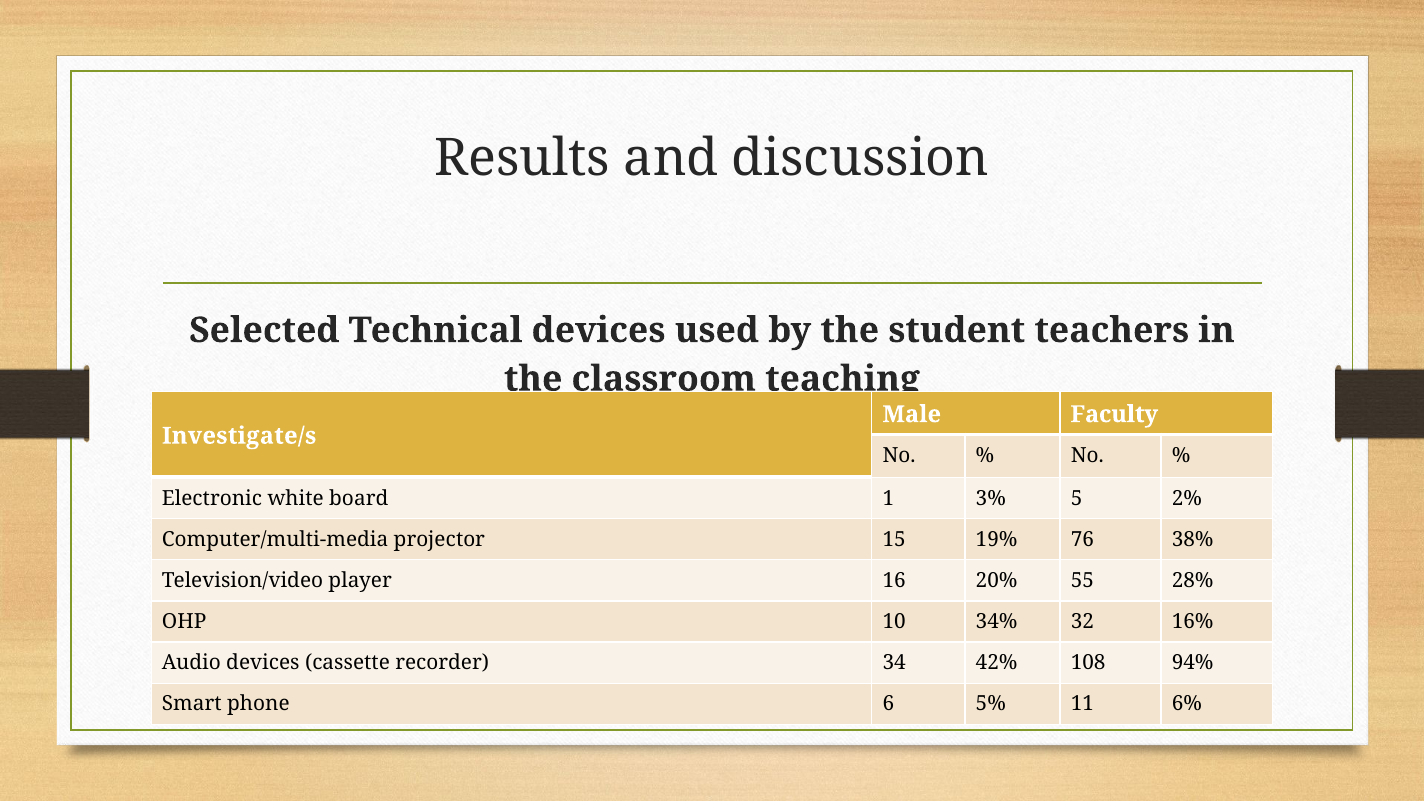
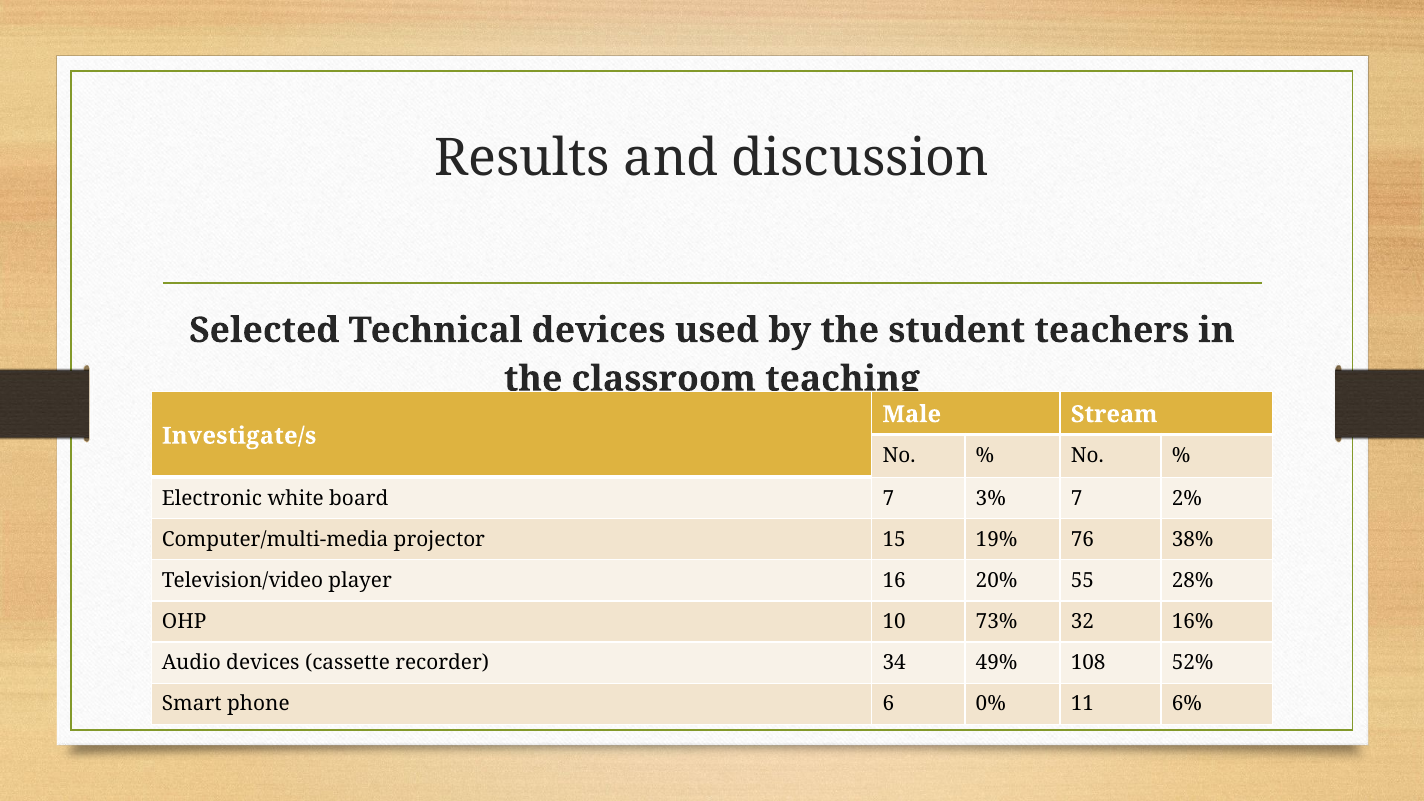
Faculty: Faculty -> Stream
board 1: 1 -> 7
3% 5: 5 -> 7
34%: 34% -> 73%
42%: 42% -> 49%
94%: 94% -> 52%
5%: 5% -> 0%
